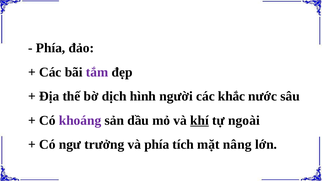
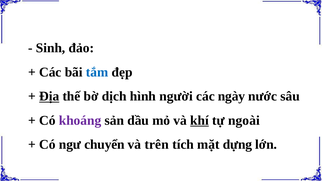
Phía at (51, 48): Phía -> Sinh
tắm colour: purple -> blue
Địa underline: none -> present
khắc: khắc -> ngày
trưởng: trưởng -> chuyển
và phía: phía -> trên
nâng: nâng -> dựng
